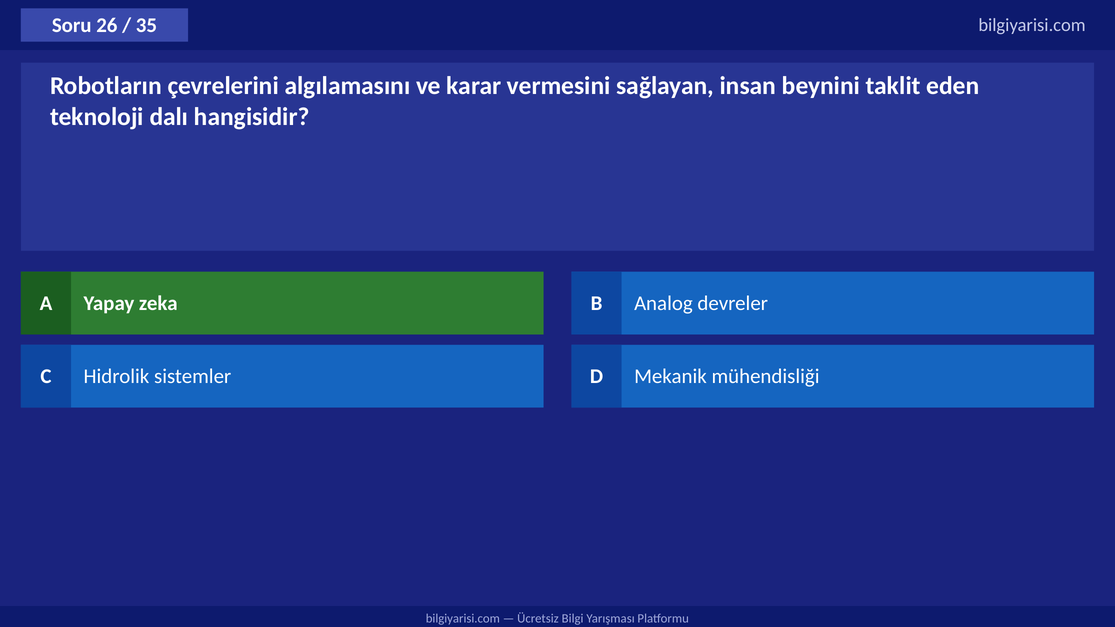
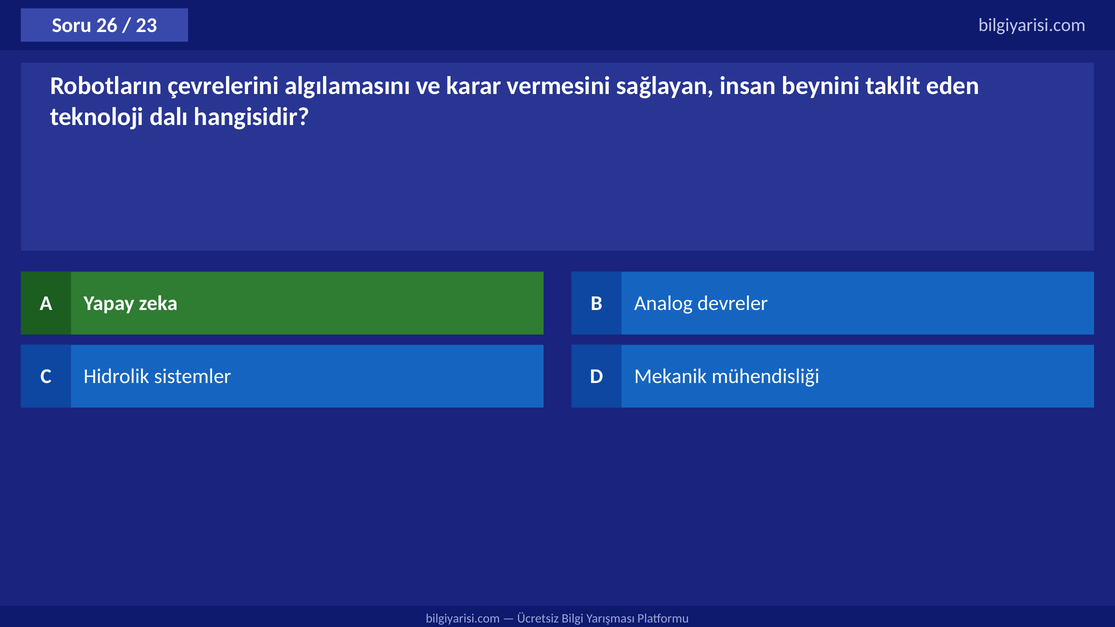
35: 35 -> 23
